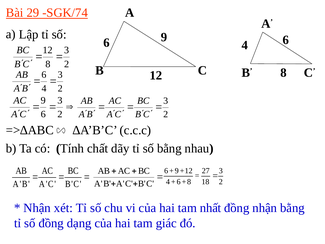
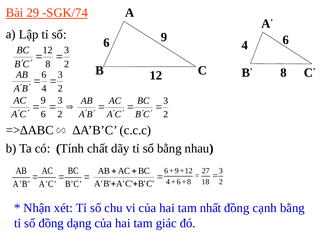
đồng nhận: nhận -> cạnh
